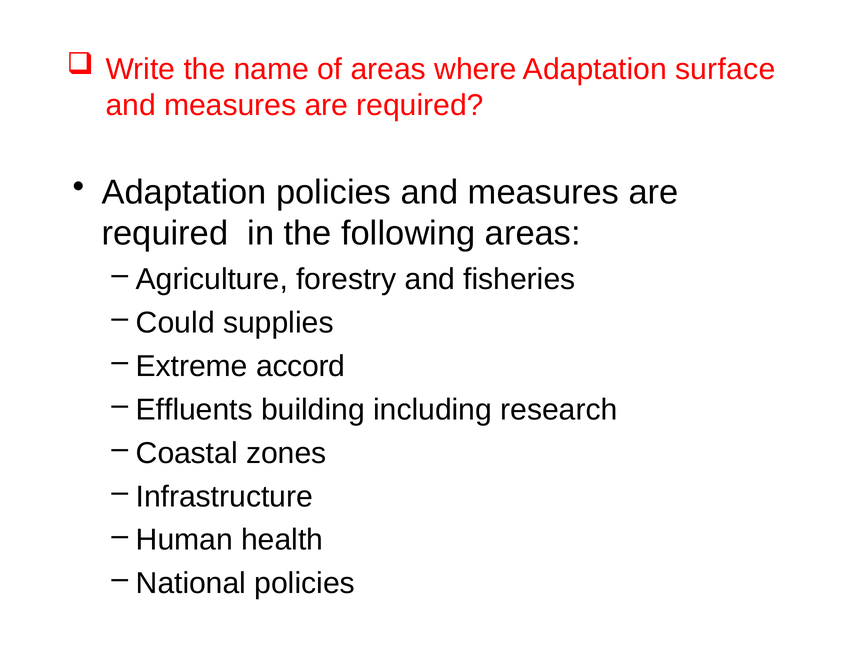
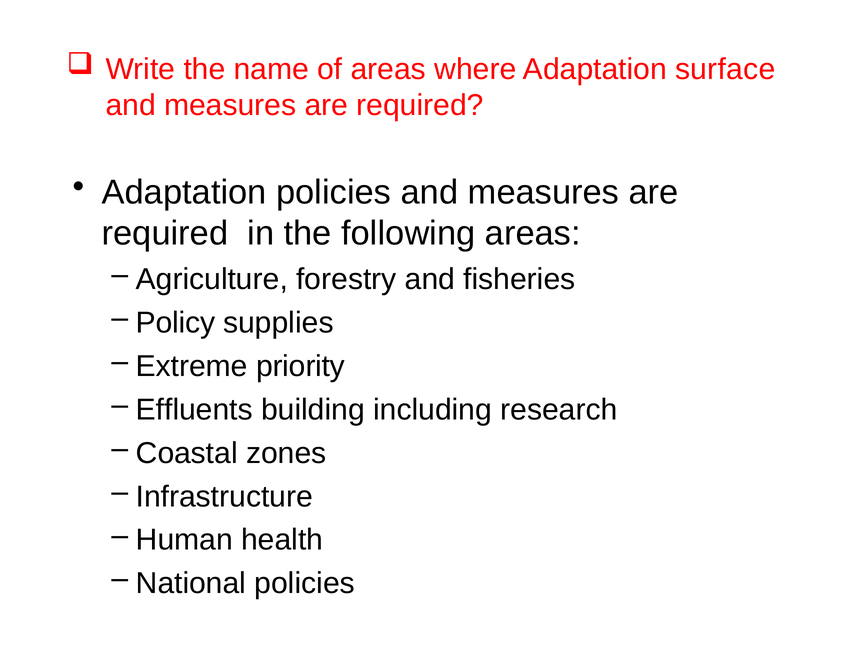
Could: Could -> Policy
accord: accord -> priority
